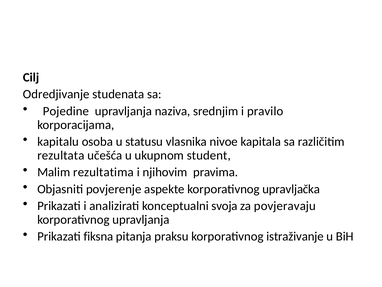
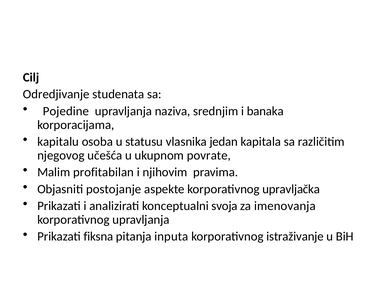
pravilo: pravilo -> banaka
nivoe: nivoe -> jedan
rezultata: rezultata -> njegovog
student: student -> povrate
rezultatima: rezultatima -> profitabilan
povjerenje: povjerenje -> postojanje
povjeravaju: povjeravaju -> imenovanja
praksu: praksu -> inputa
